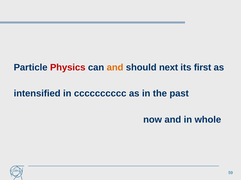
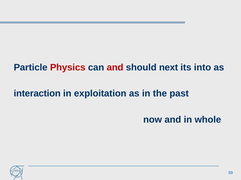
and at (115, 68) colour: orange -> red
first: first -> into
intensified: intensified -> interaction
cccccccccc: cccccccccc -> exploitation
